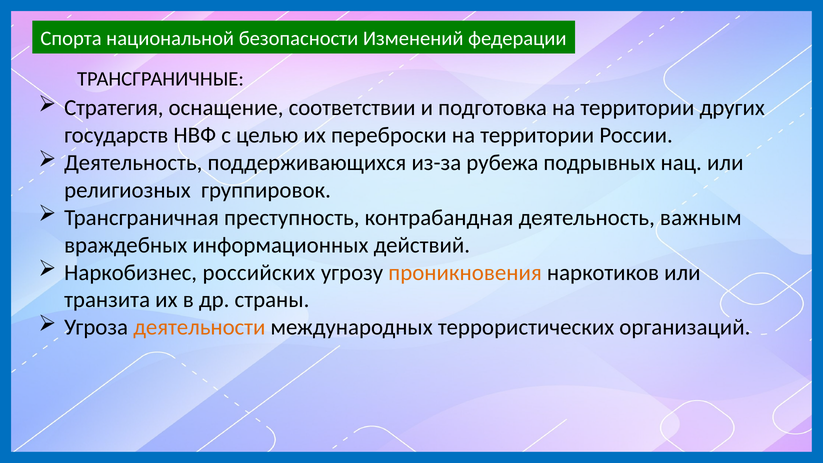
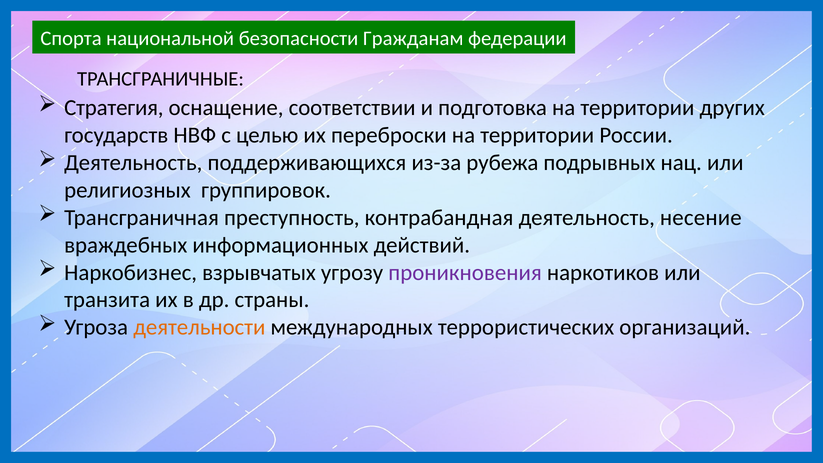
Изменений: Изменений -> Гражданам
важным: важным -> несение
российских: российских -> взрывчатых
проникновения colour: orange -> purple
